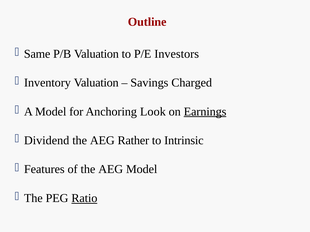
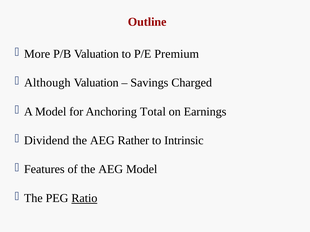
Same: Same -> More
Investors: Investors -> Premium
Inventory: Inventory -> Although
Look: Look -> Total
Earnings underline: present -> none
